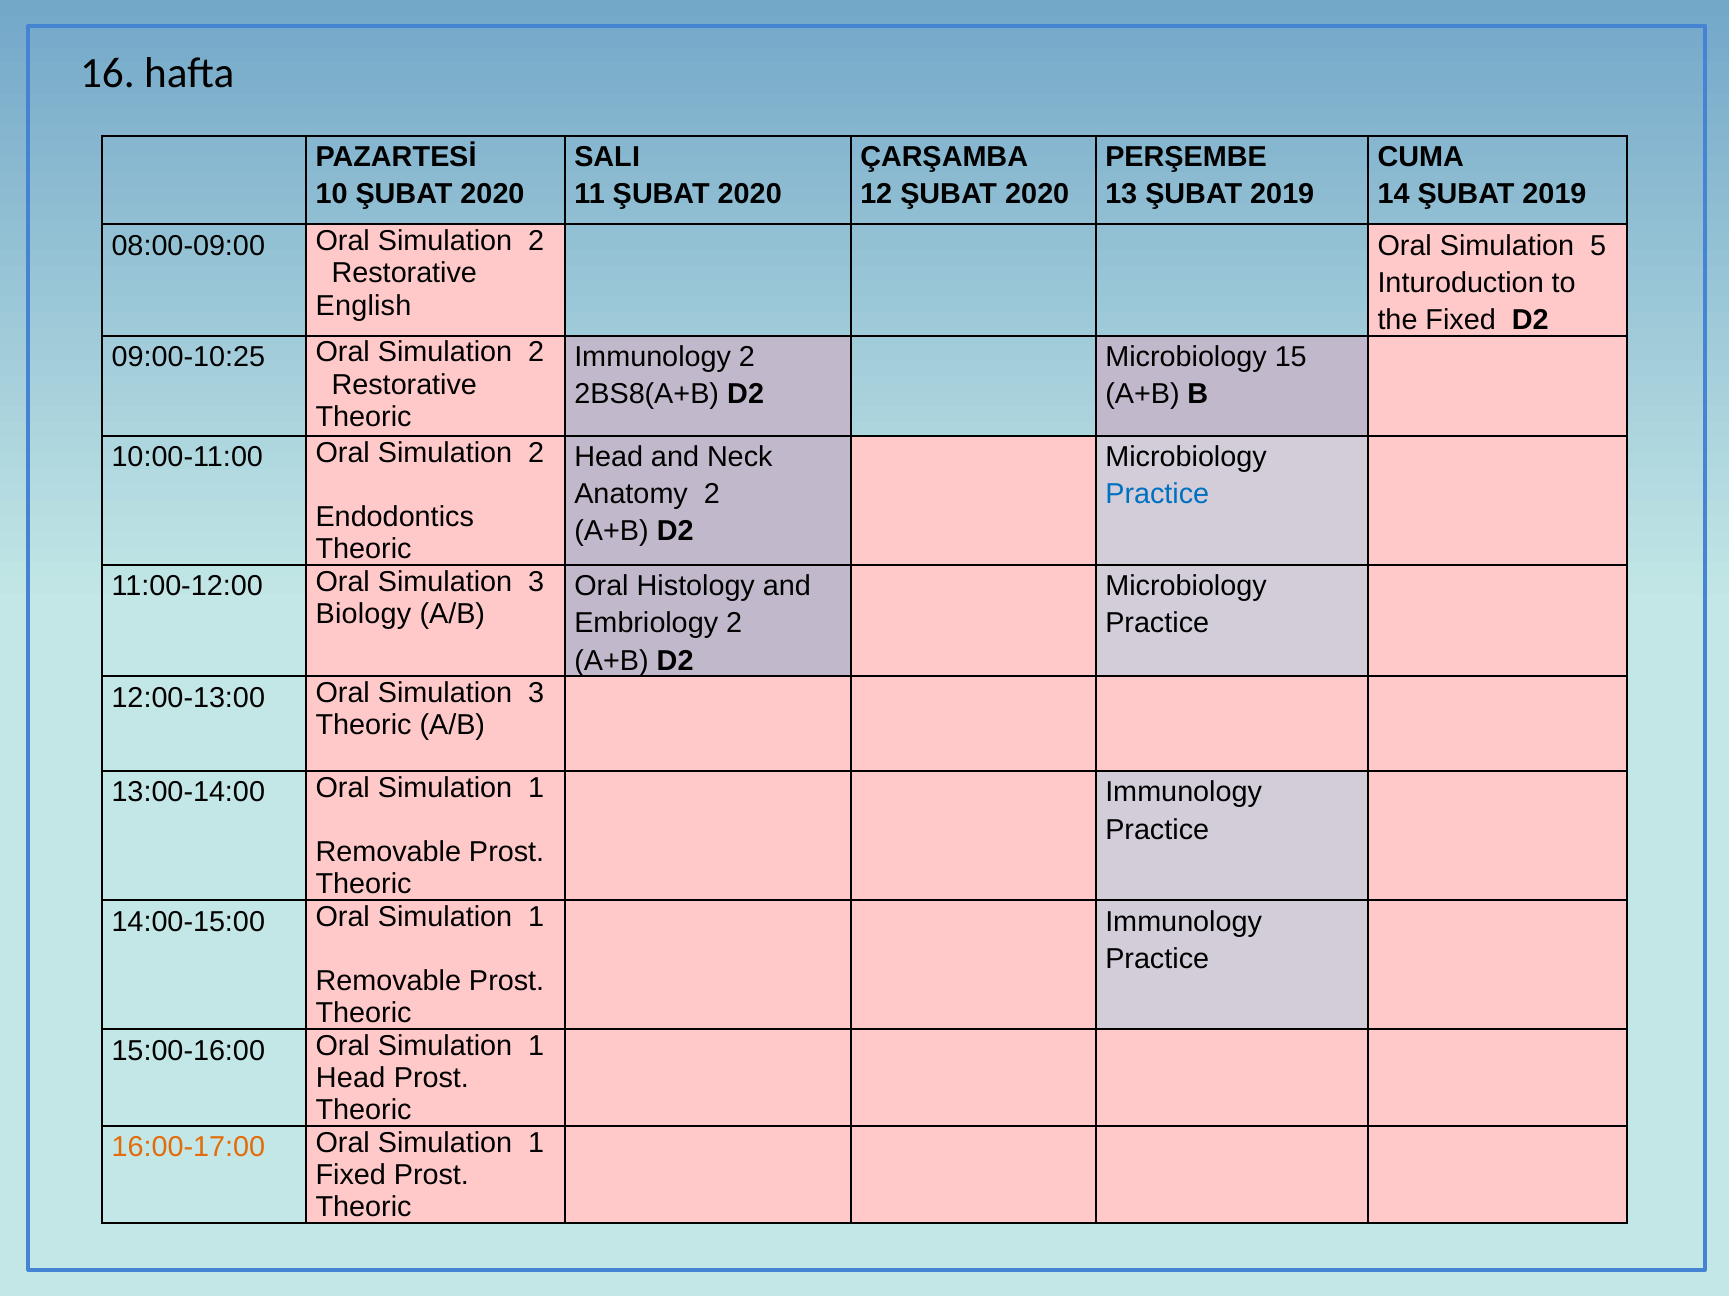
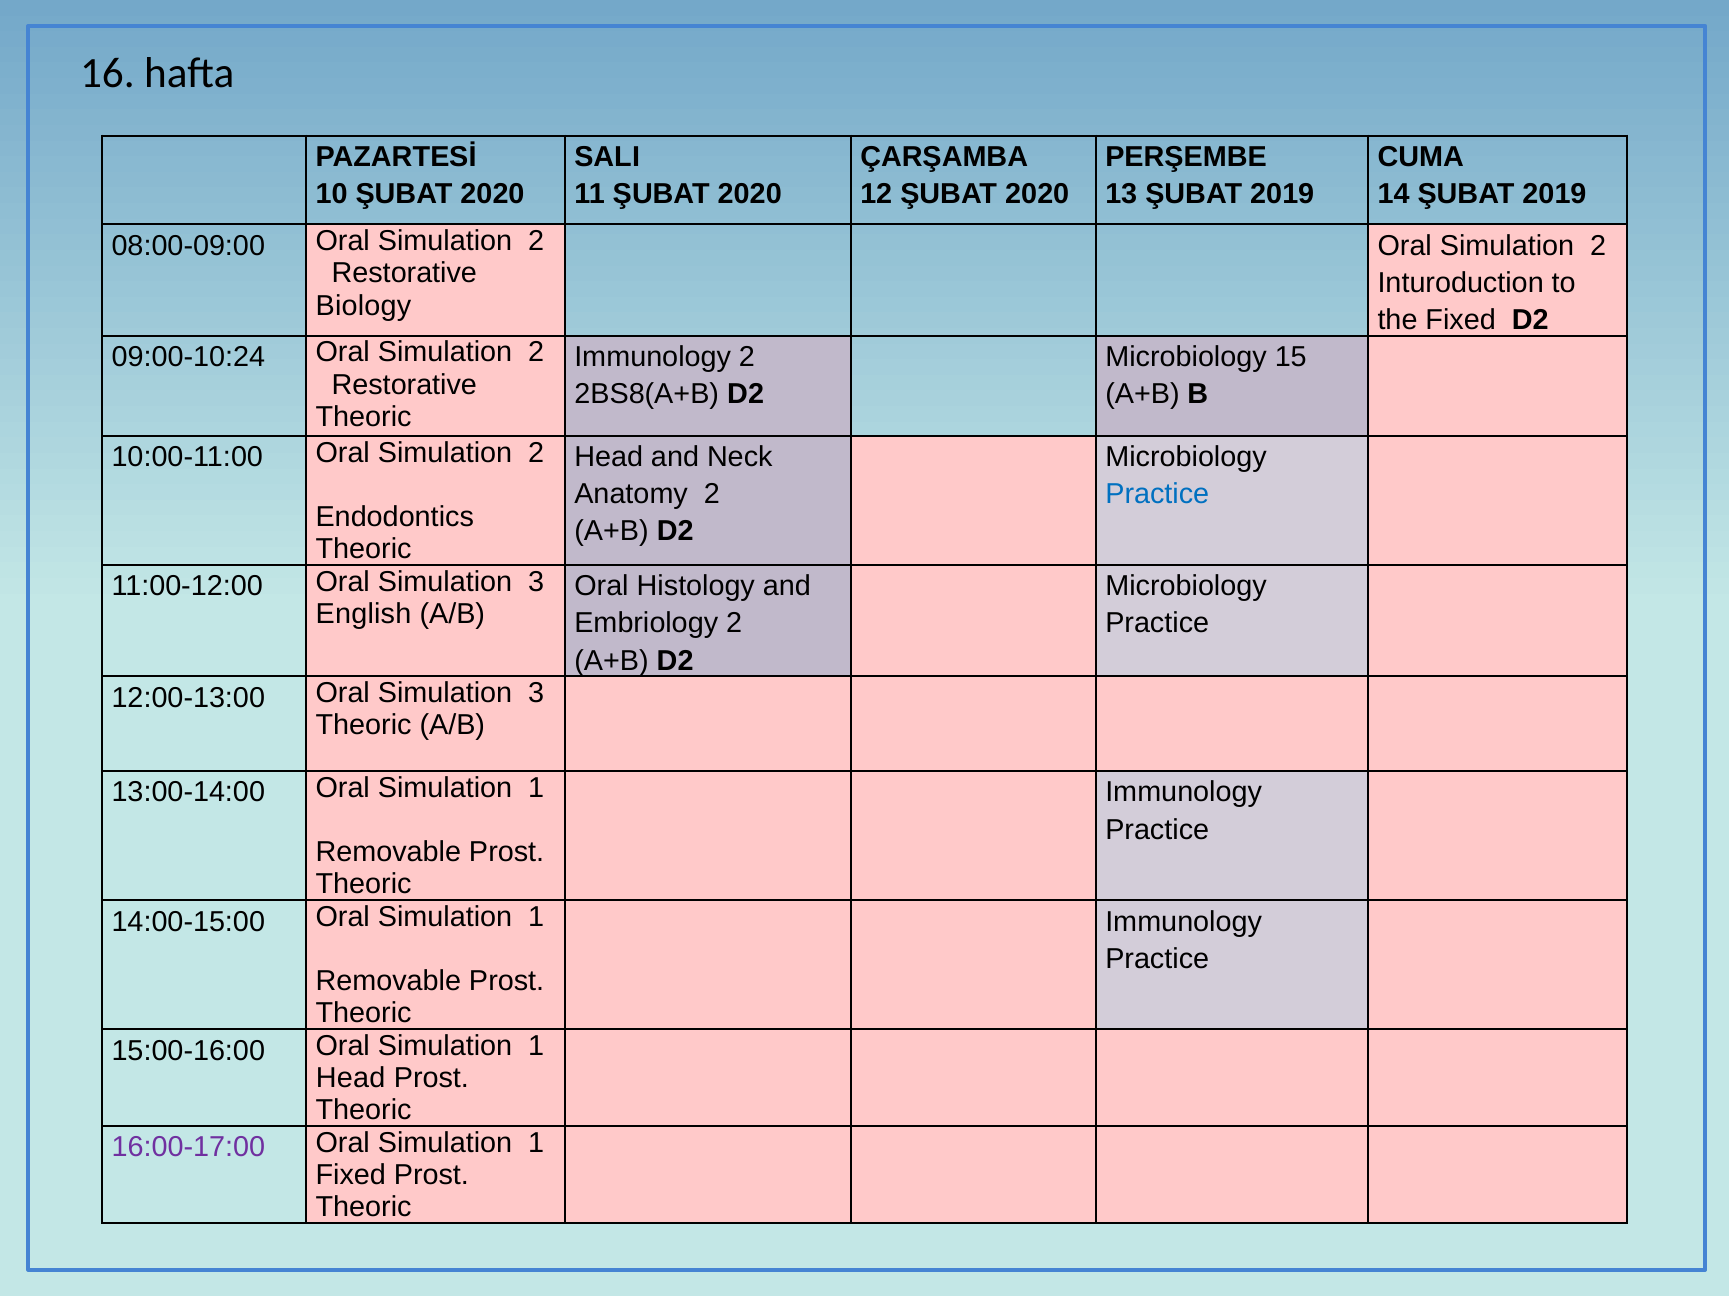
5 at (1598, 246): 5 -> 2
English: English -> Biology
09:00-10:25: 09:00-10:25 -> 09:00-10:24
Biology: Biology -> English
16:00-17:00 colour: orange -> purple
